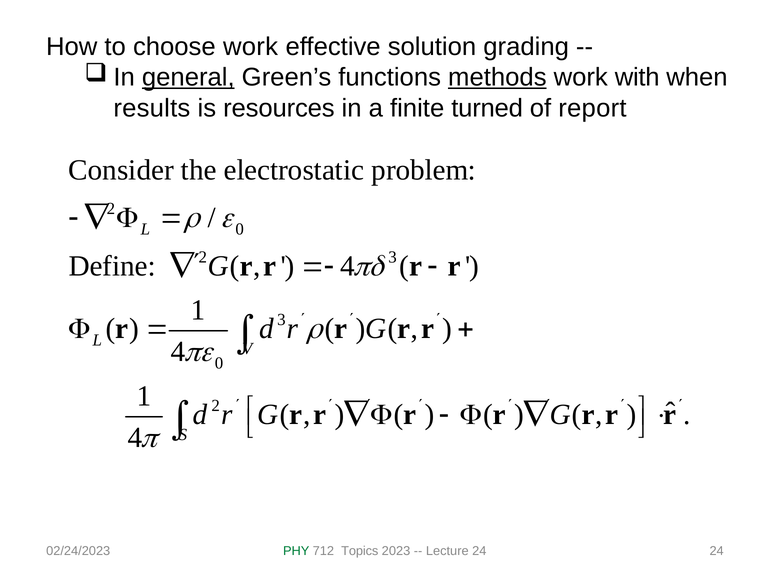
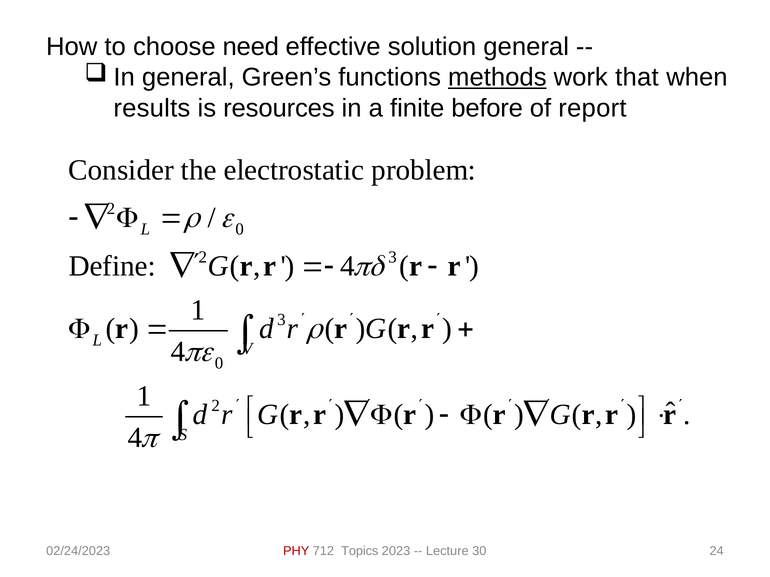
choose work: work -> need
solution grading: grading -> general
general at (188, 77) underline: present -> none
with: with -> that
turned: turned -> before
PHY colour: green -> red
Lecture 24: 24 -> 30
